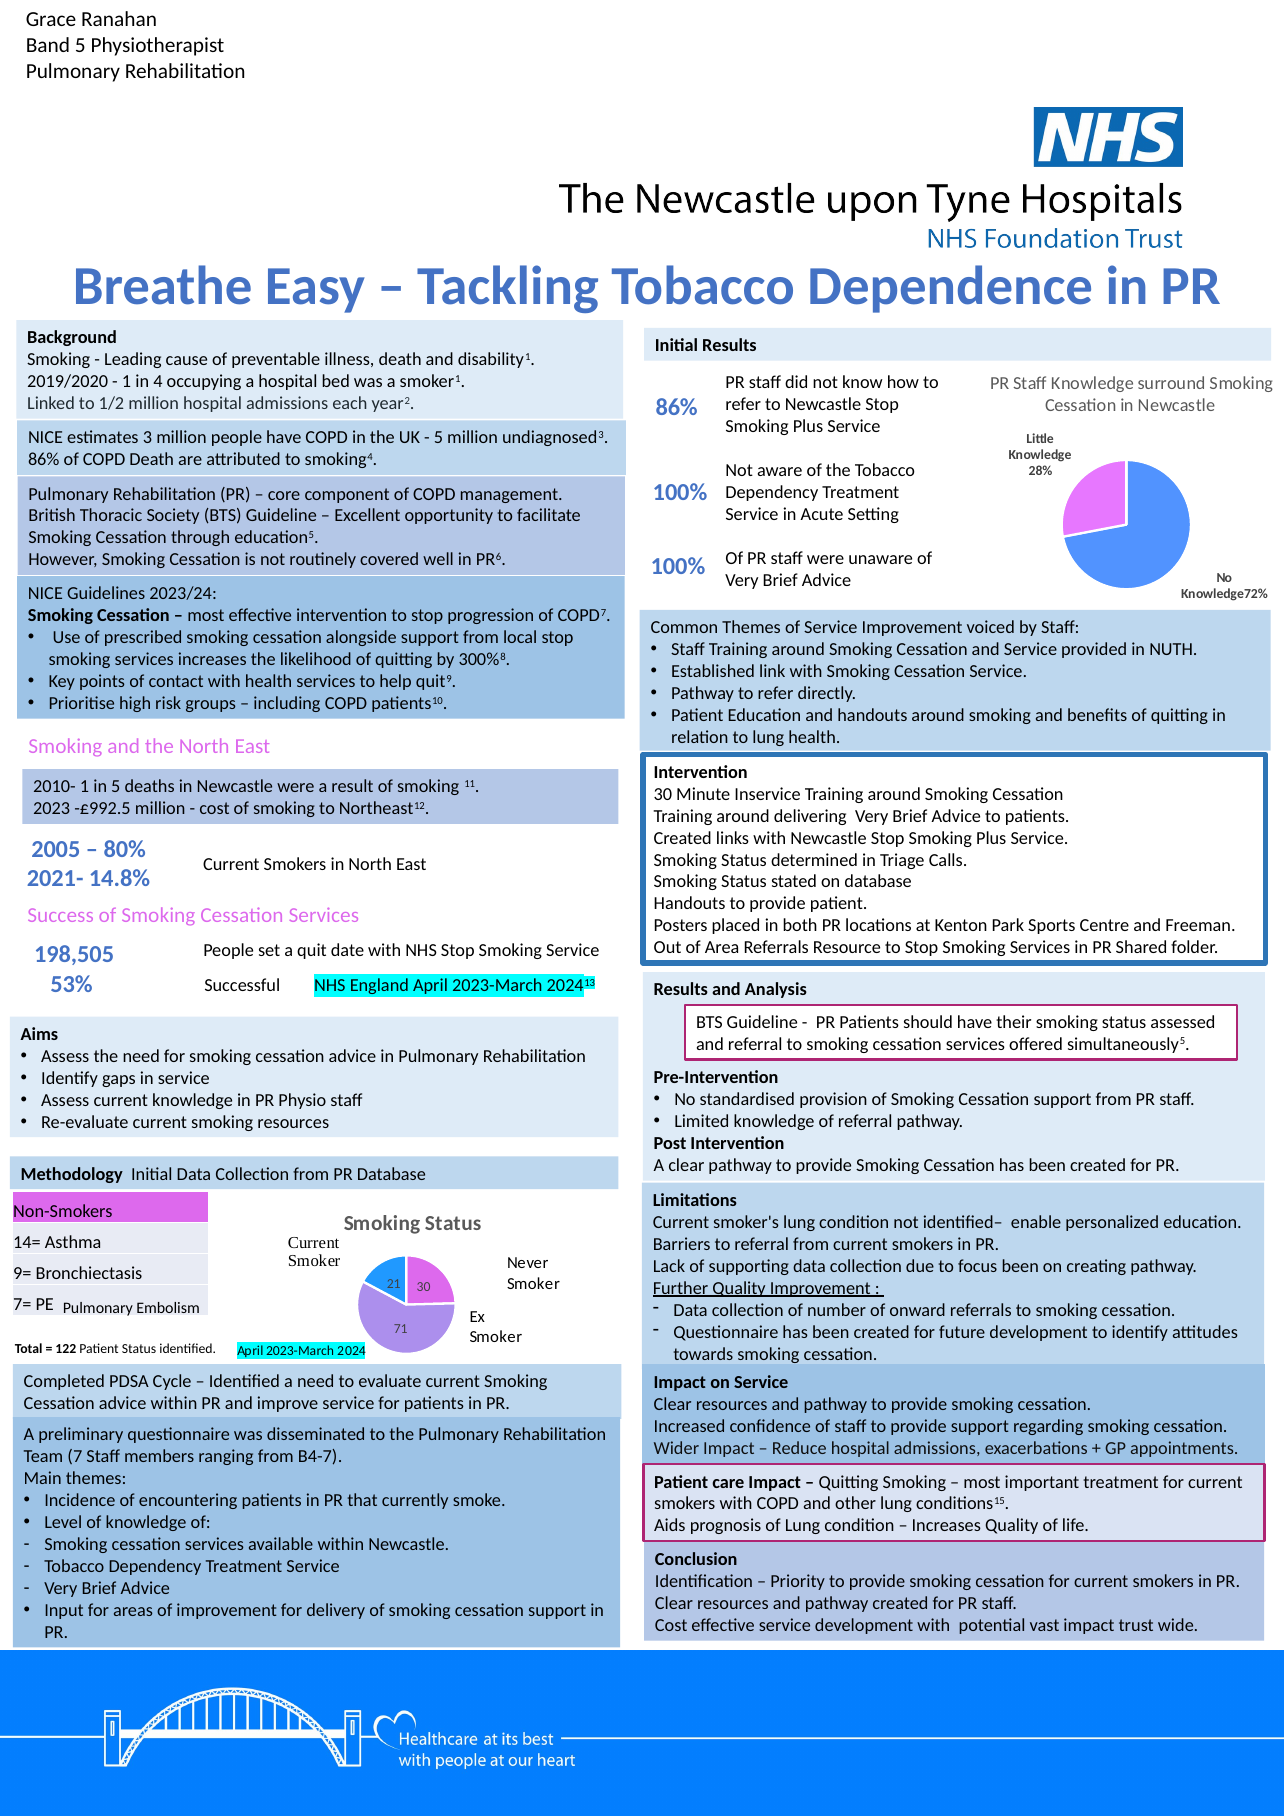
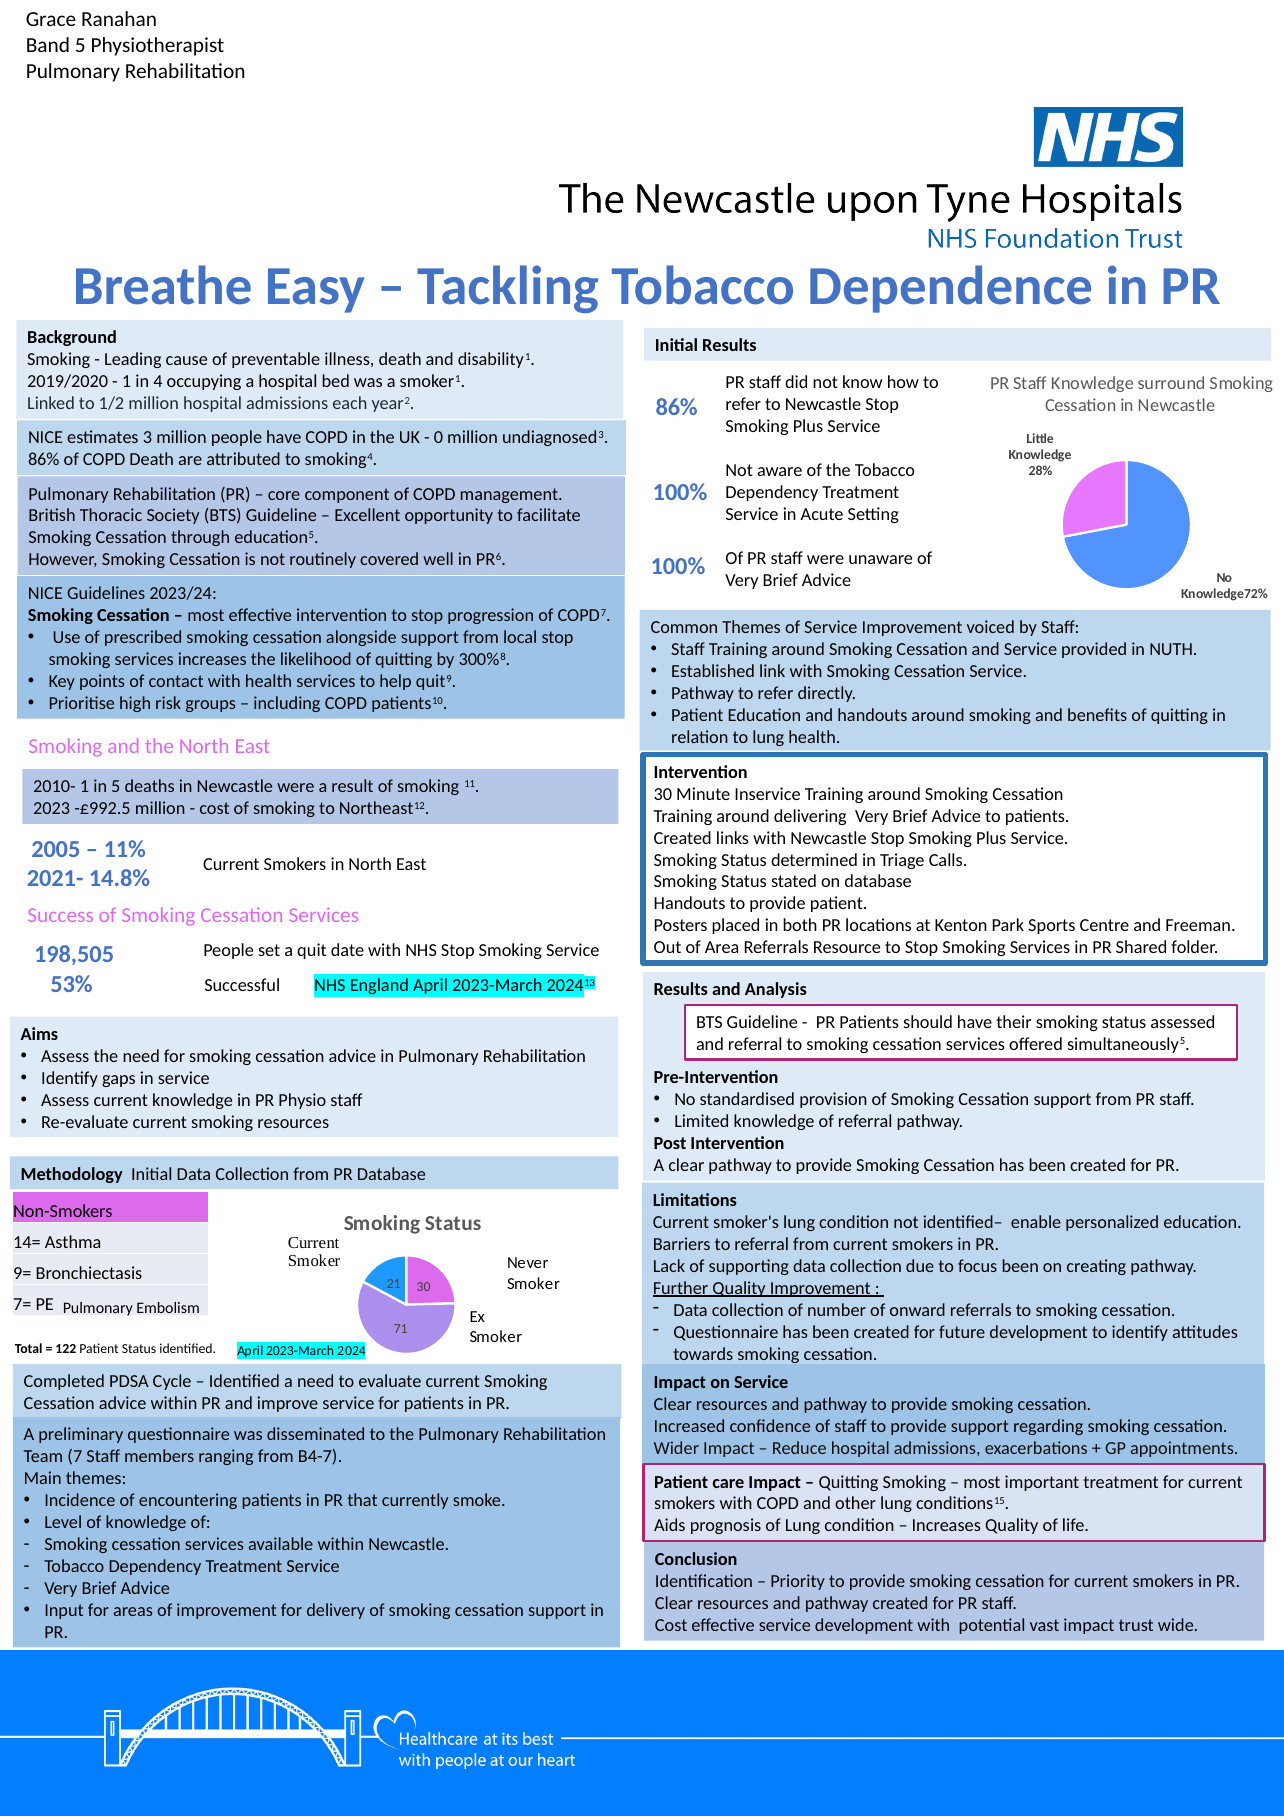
5 at (439, 438): 5 -> 0
80%: 80% -> 11%
